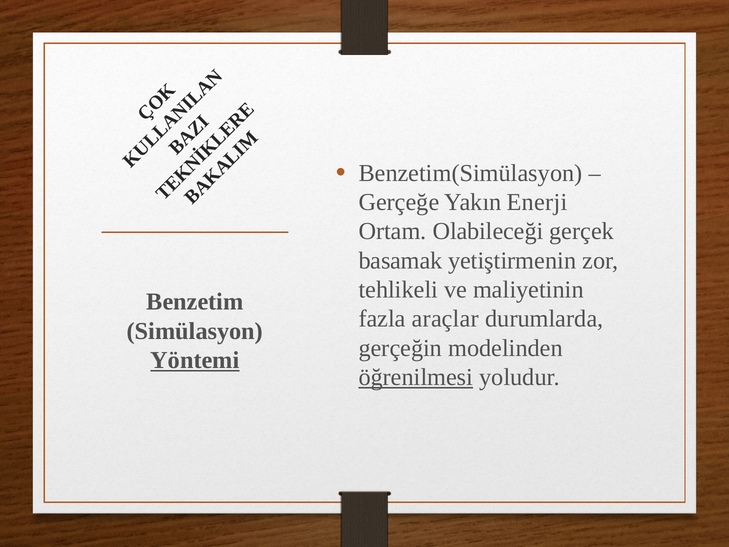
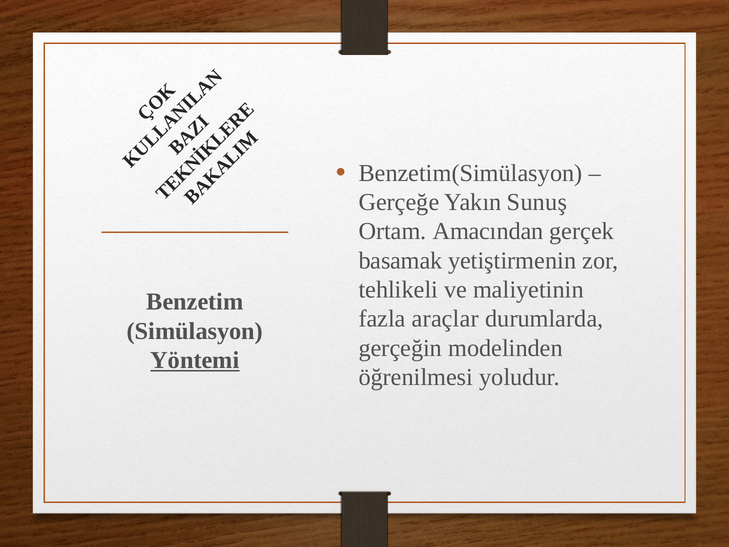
Enerji: Enerji -> Sunuş
Olabileceği: Olabileceği -> Amacından
öğrenilmesi underline: present -> none
